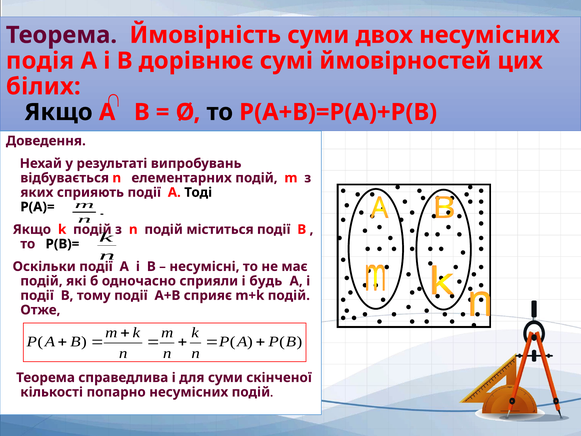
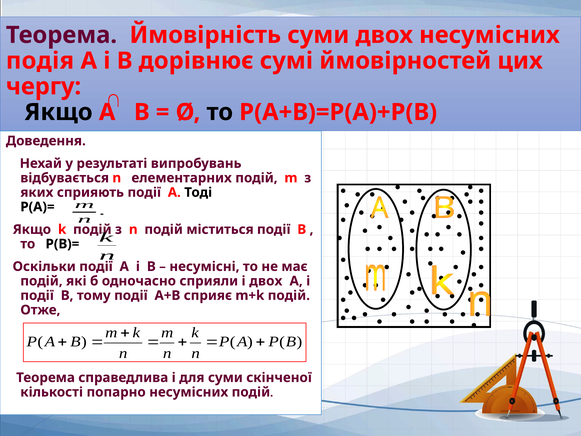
білих: білих -> чергу
і будь: будь -> двох
